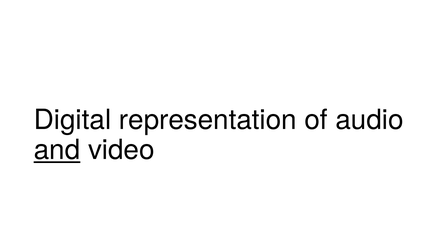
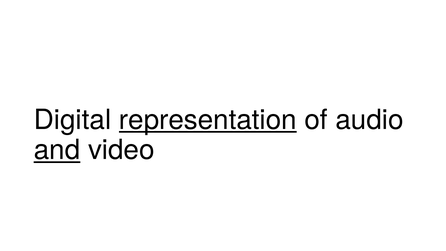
representation underline: none -> present
